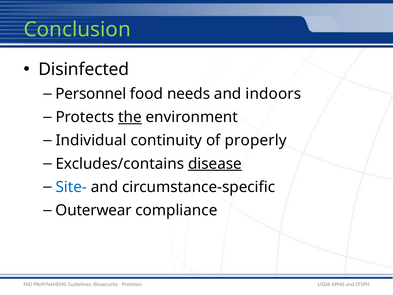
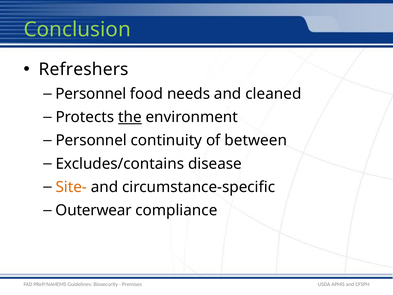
Disinfected: Disinfected -> Refreshers
indoors: indoors -> cleaned
Individual at (91, 140): Individual -> Personnel
properly: properly -> between
disease underline: present -> none
Site- colour: blue -> orange
